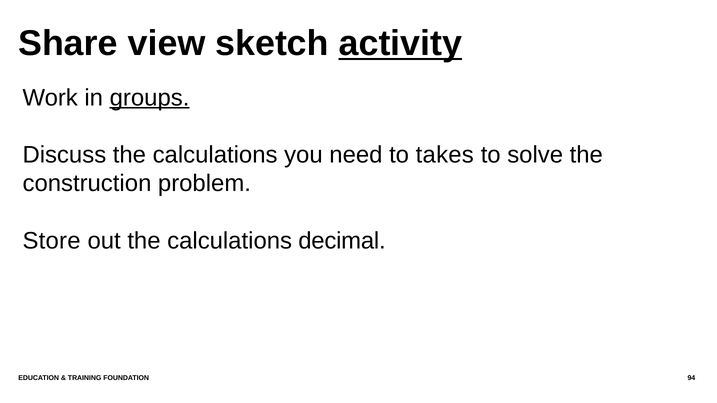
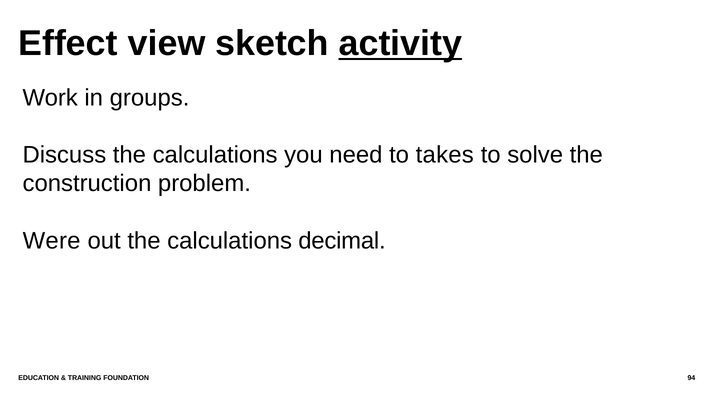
Share: Share -> Effect
groups underline: present -> none
Store: Store -> Were
